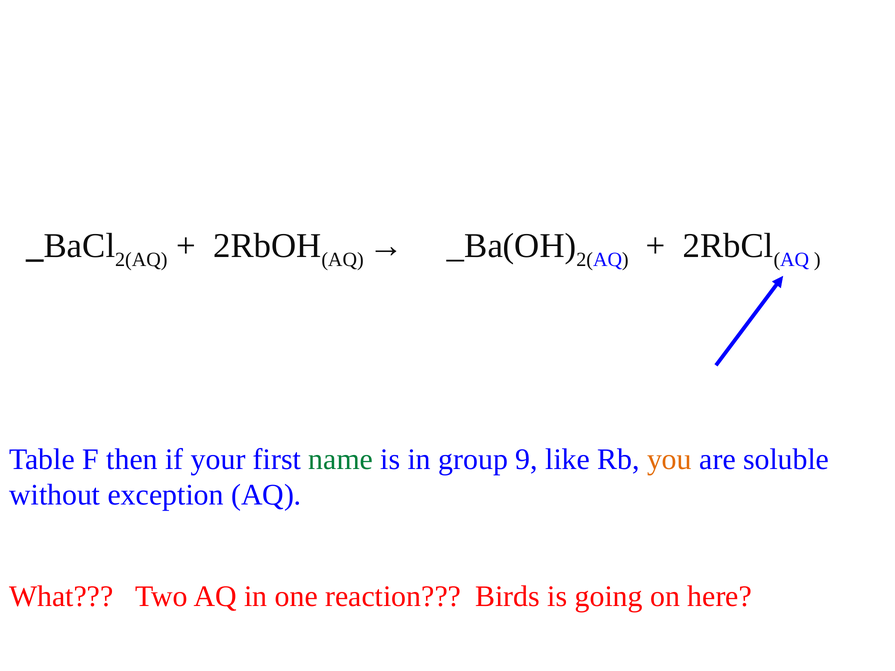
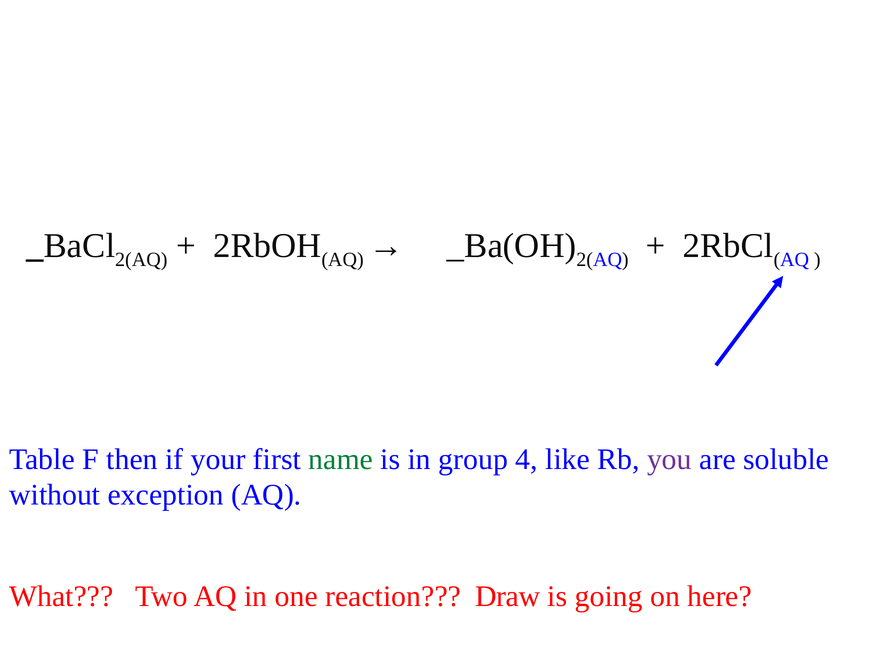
9: 9 -> 4
you colour: orange -> purple
Birds: Birds -> Draw
